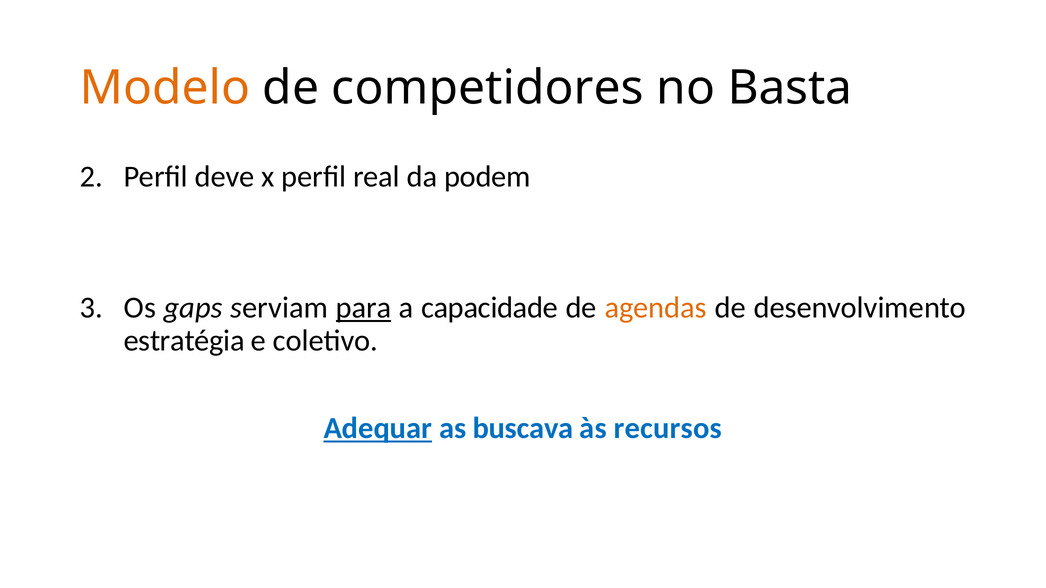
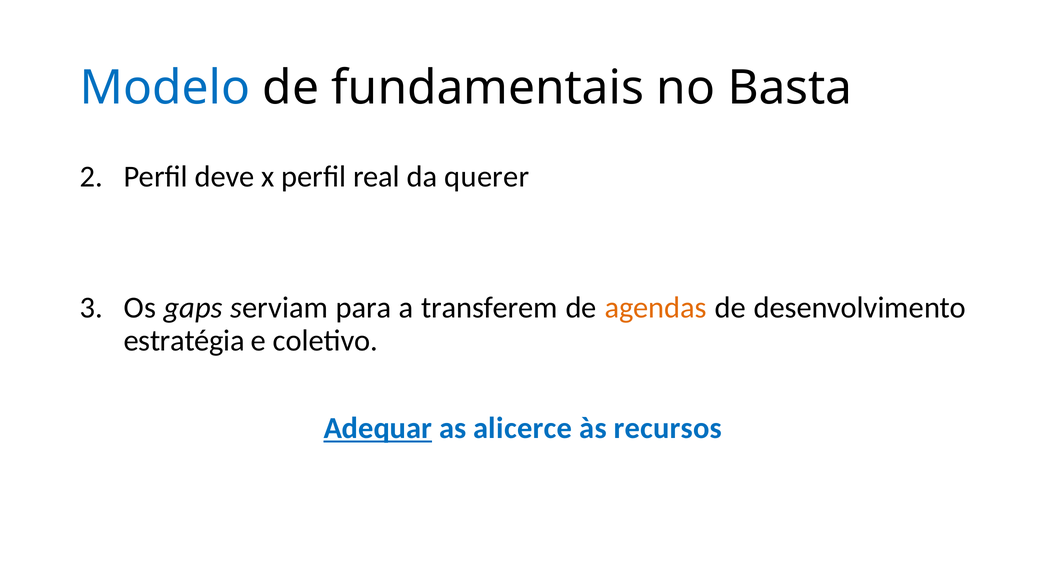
Modelo colour: orange -> blue
competidores: competidores -> fundamentais
podem: podem -> querer
para underline: present -> none
capacidade: capacidade -> transferem
buscava: buscava -> alicerce
